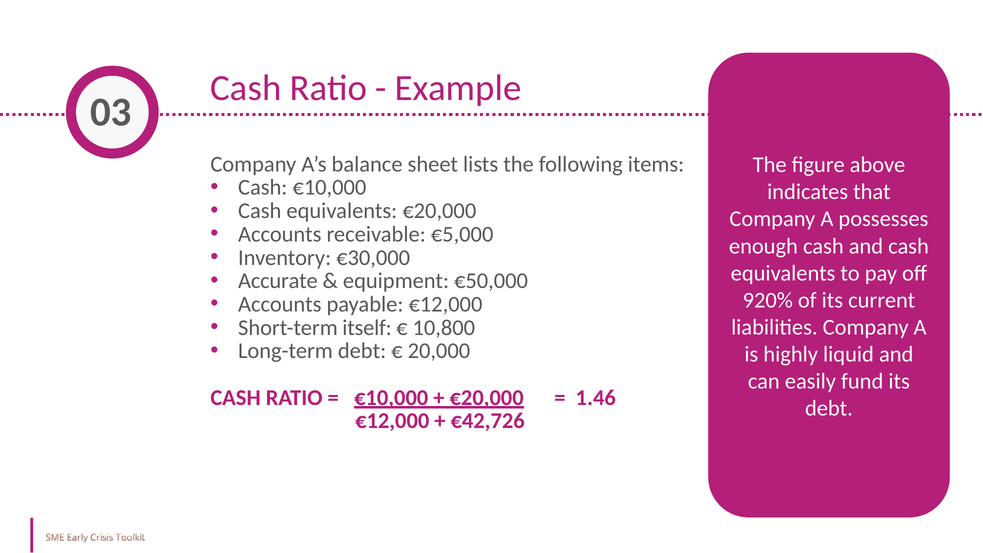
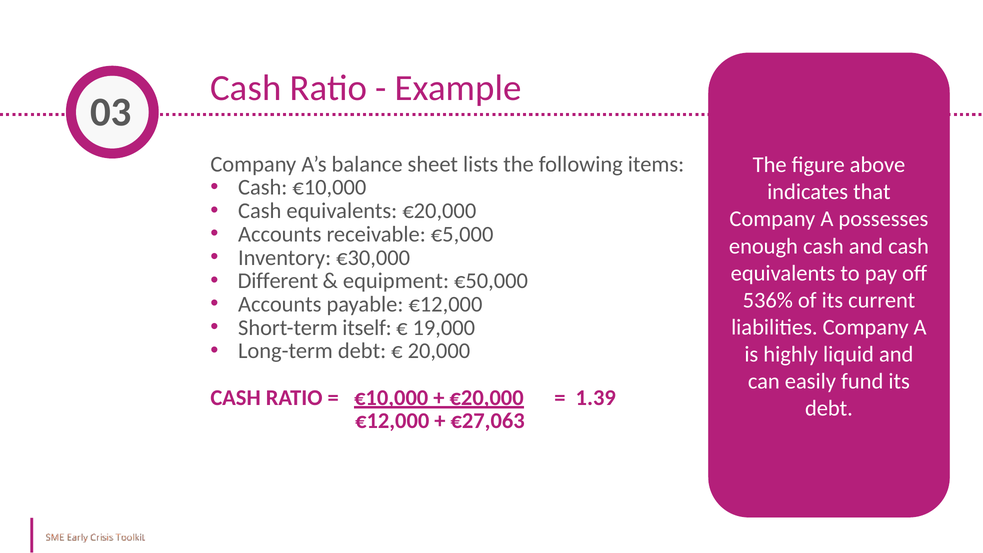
Accurate: Accurate -> Different
920%: 920% -> 536%
10,800: 10,800 -> 19,000
1.46: 1.46 -> 1.39
€42,726: €42,726 -> €27,063
